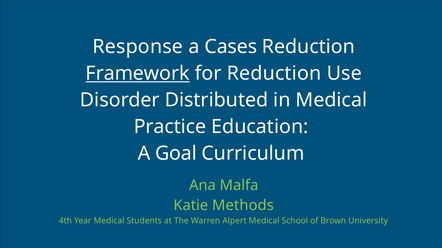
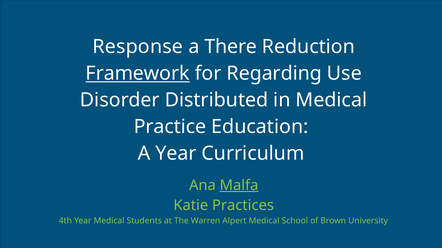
Cases: Cases -> There
for Reduction: Reduction -> Regarding
A Goal: Goal -> Year
Malfa underline: none -> present
Methods: Methods -> Practices
